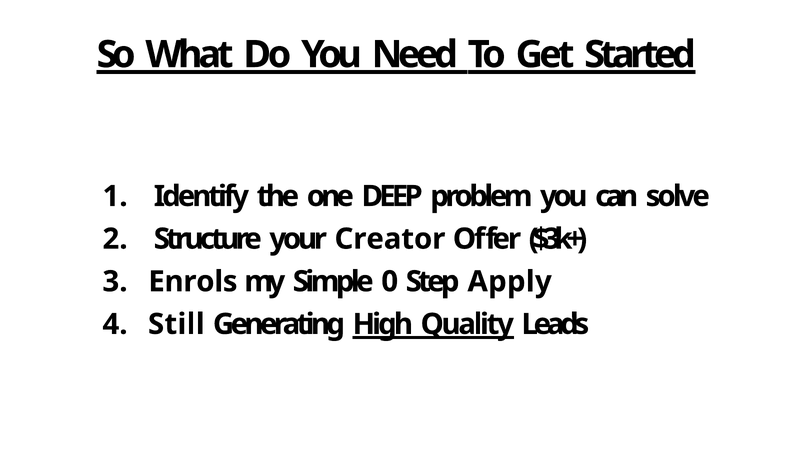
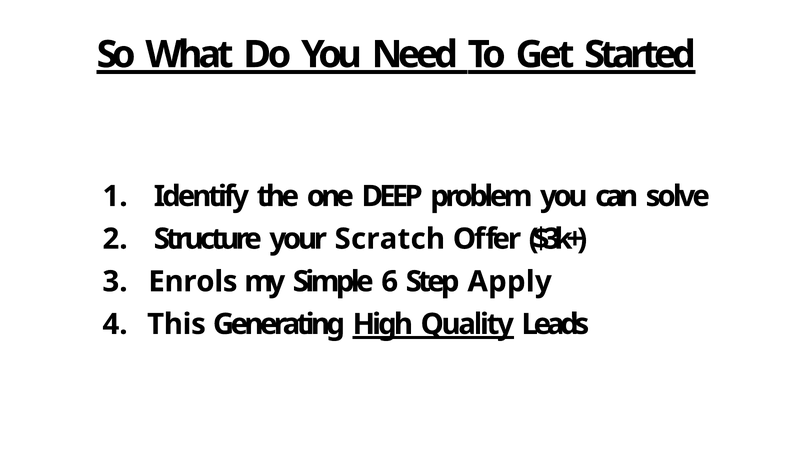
Creator: Creator -> Scratch
0: 0 -> 6
Still: Still -> This
